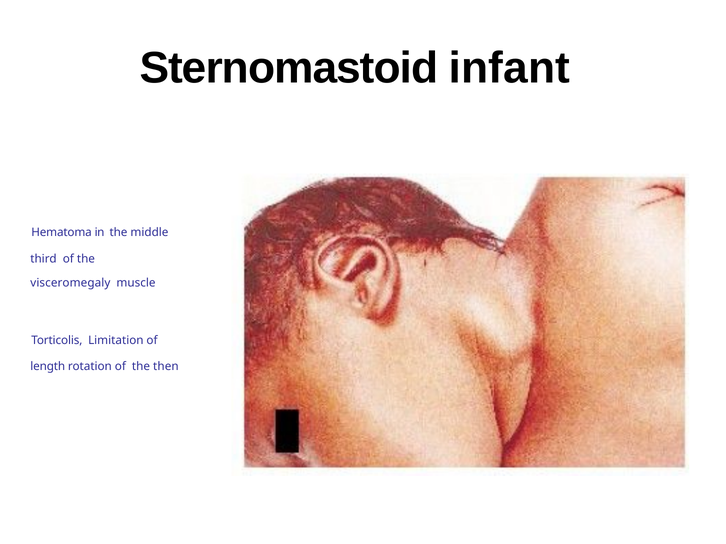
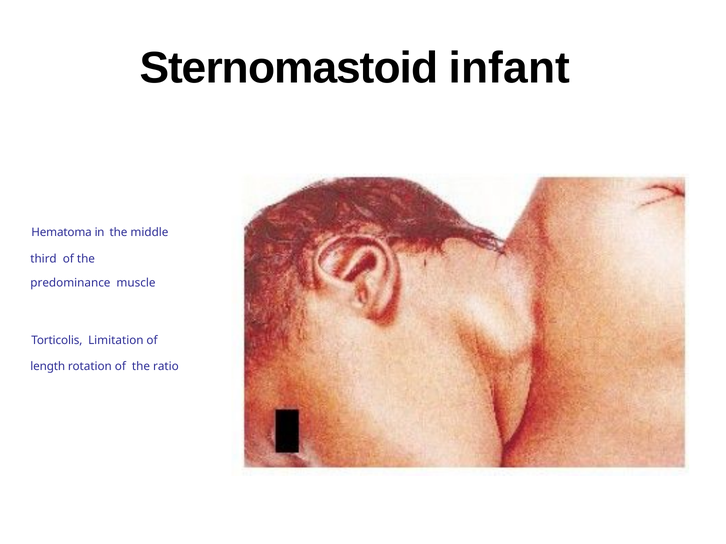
visceromegaly: visceromegaly -> predominance
then: then -> ratio
